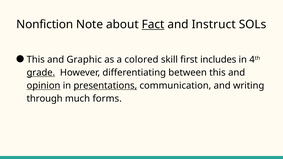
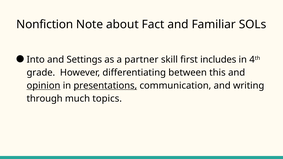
Fact underline: present -> none
Instruct: Instruct -> Familiar
This at (36, 60): This -> Into
Graphic: Graphic -> Settings
colored: colored -> partner
grade underline: present -> none
forms: forms -> topics
